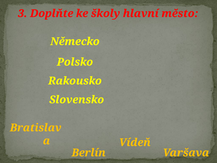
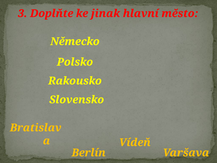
školy: školy -> jinak
